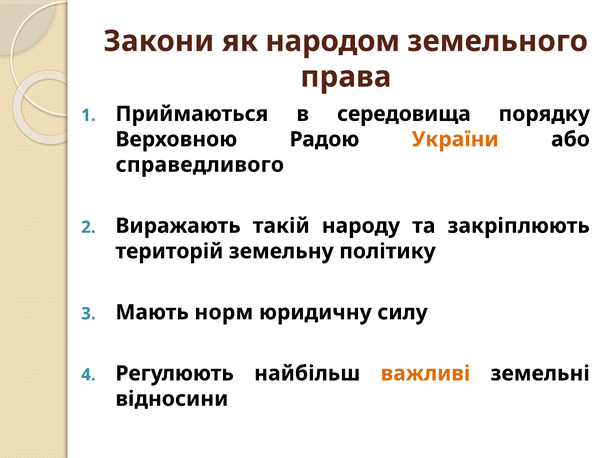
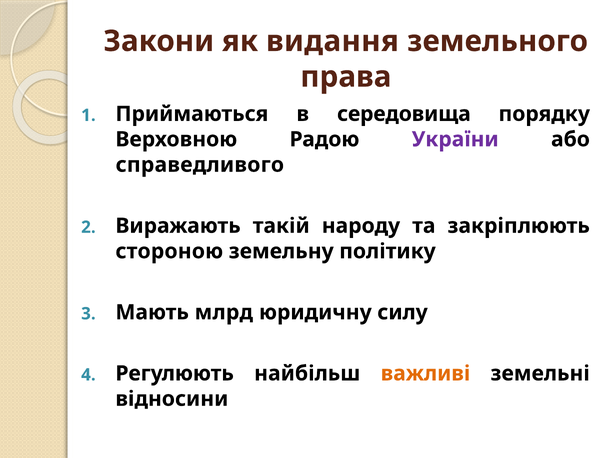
народом: народом -> видання
України colour: orange -> purple
територій: територій -> стороною
норм: норм -> млрд
